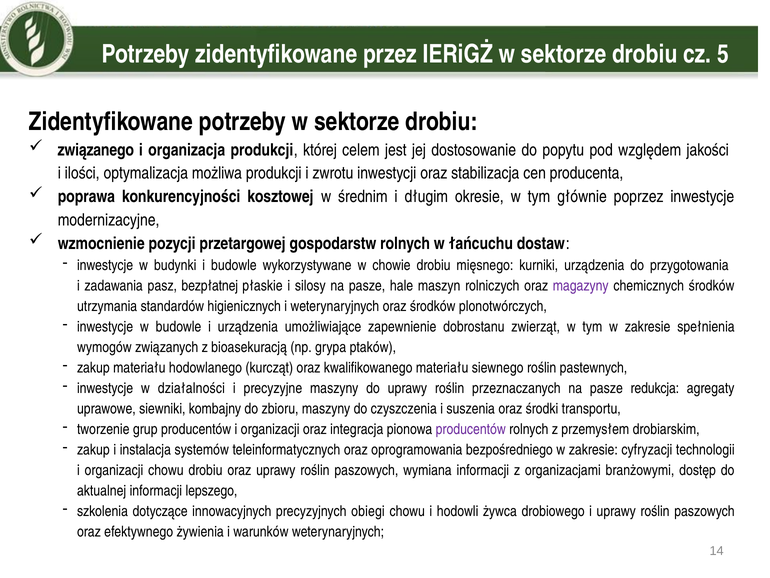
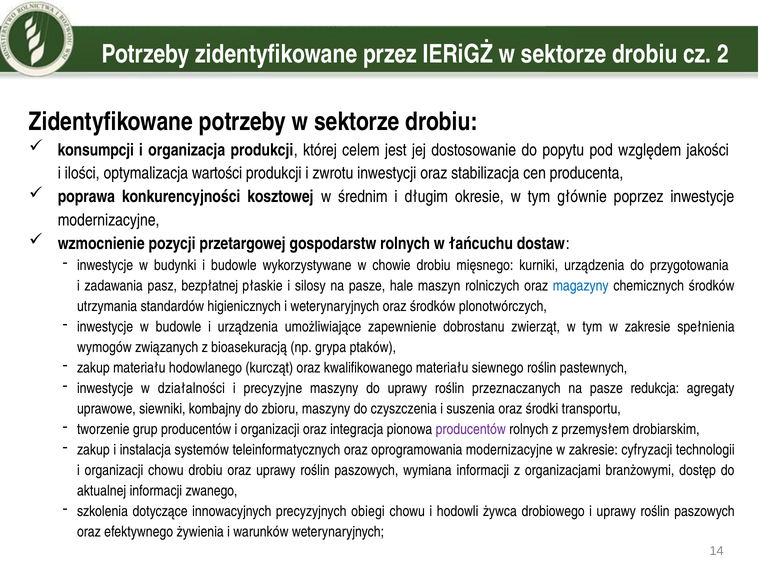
5: 5 -> 2
związanego: związanego -> konsumpcji
możliwa: możliwa -> wartości
magazyny colour: purple -> blue
oprogramowania bezpośredniego: bezpośredniego -> modernizacyjne
lepszego: lepszego -> zwanego
